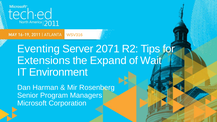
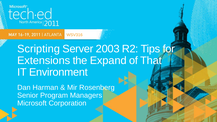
Eventing: Eventing -> Scripting
2071: 2071 -> 2003
Wait: Wait -> That
